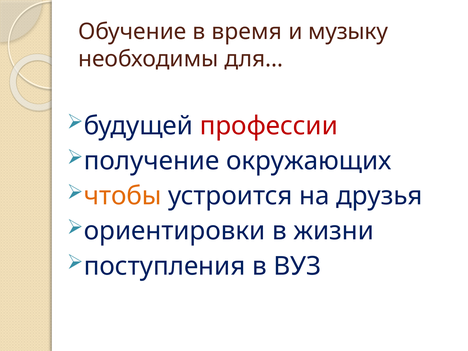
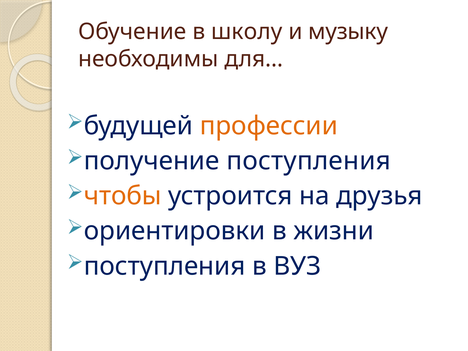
время: время -> школу
профессии colour: red -> orange
получение окружающих: окружающих -> поступления
